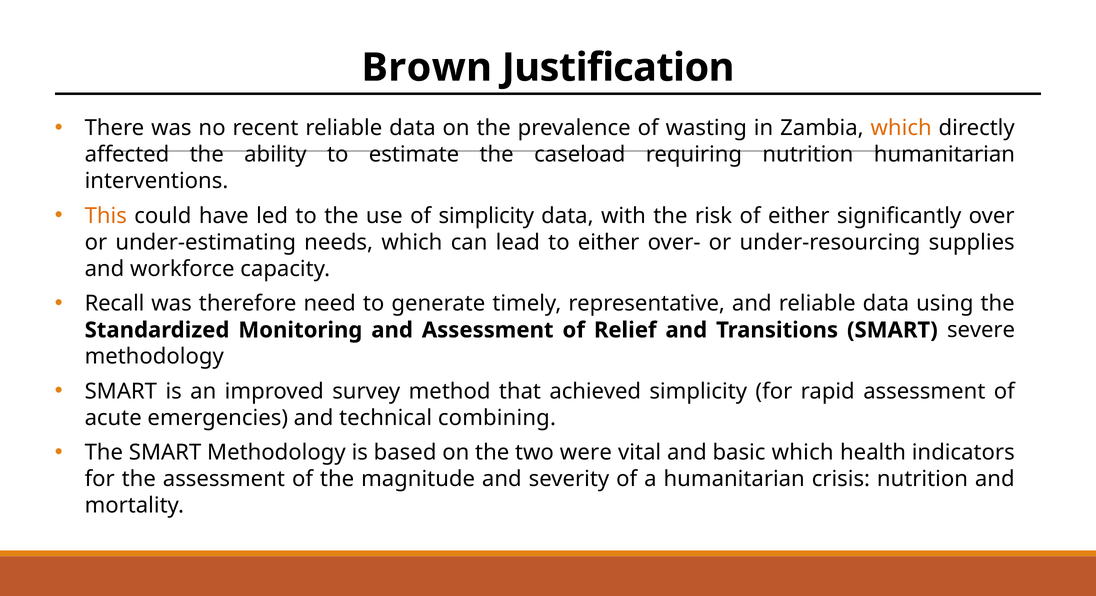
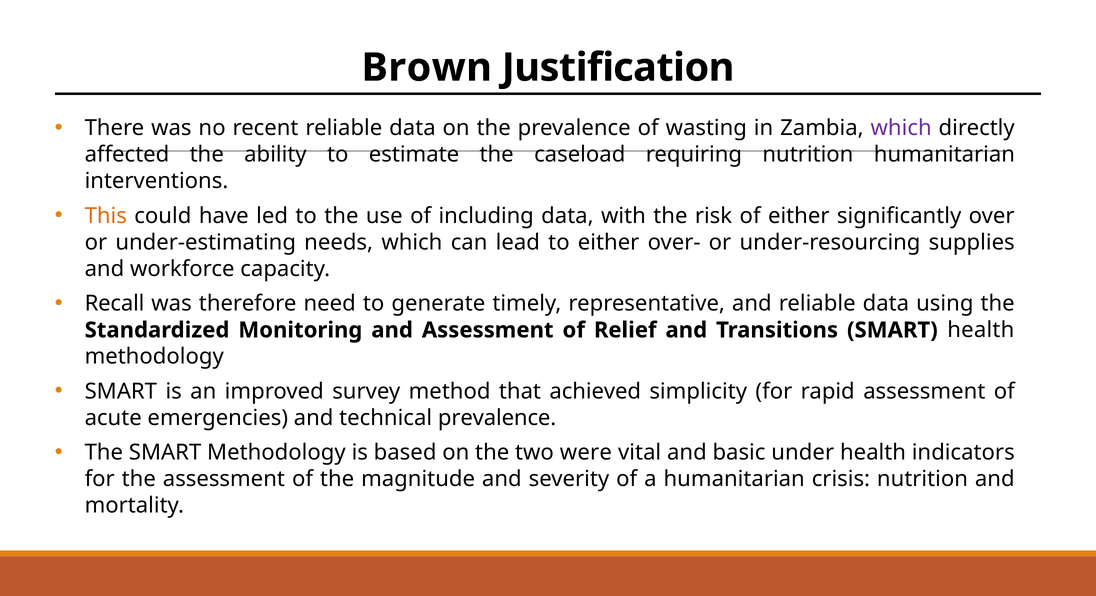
which at (901, 128) colour: orange -> purple
of simplicity: simplicity -> including
SMART severe: severe -> health
technical combining: combining -> prevalence
basic which: which -> under
